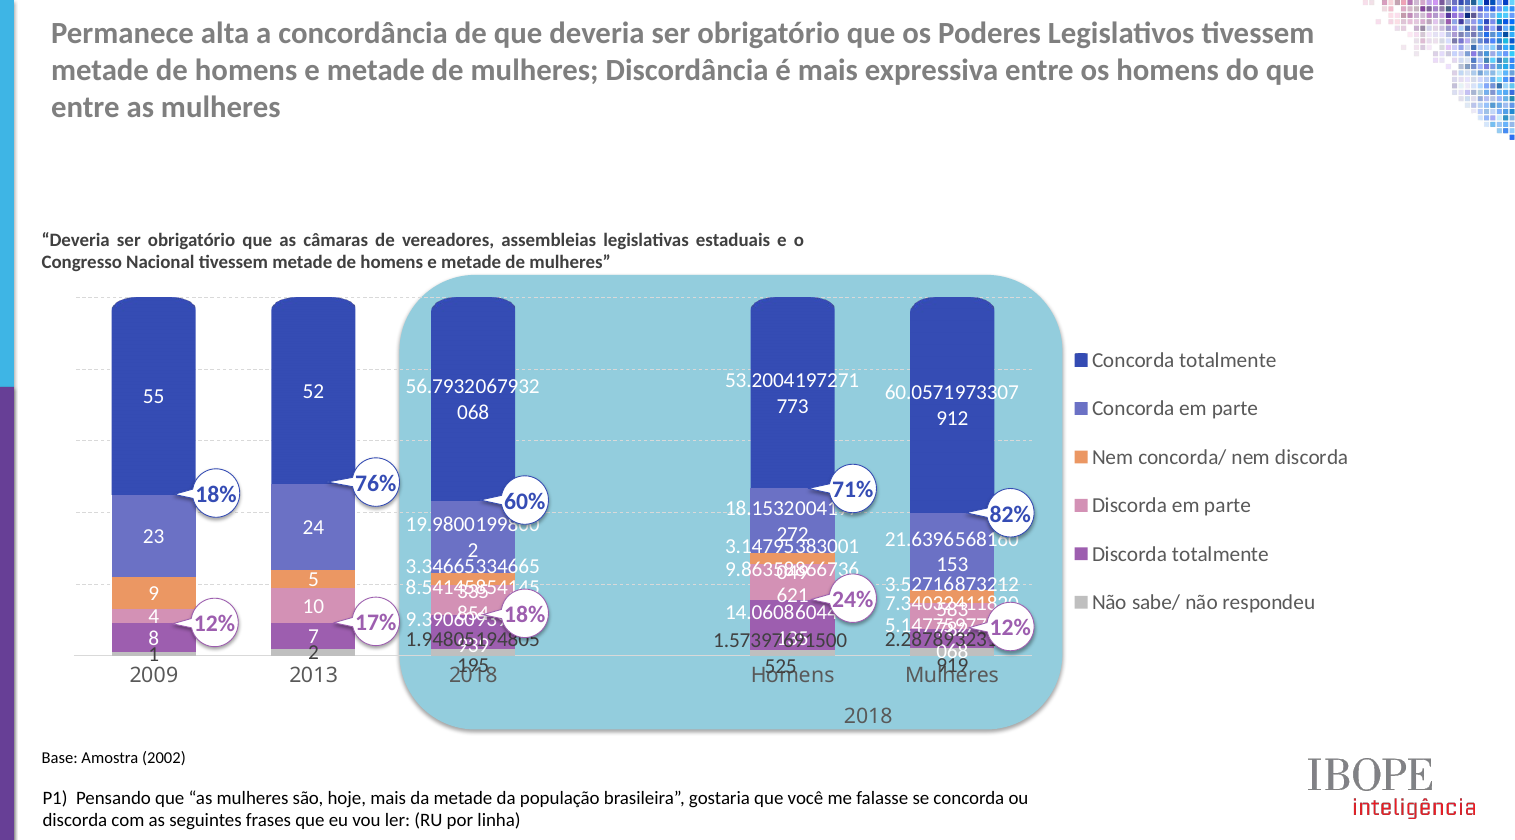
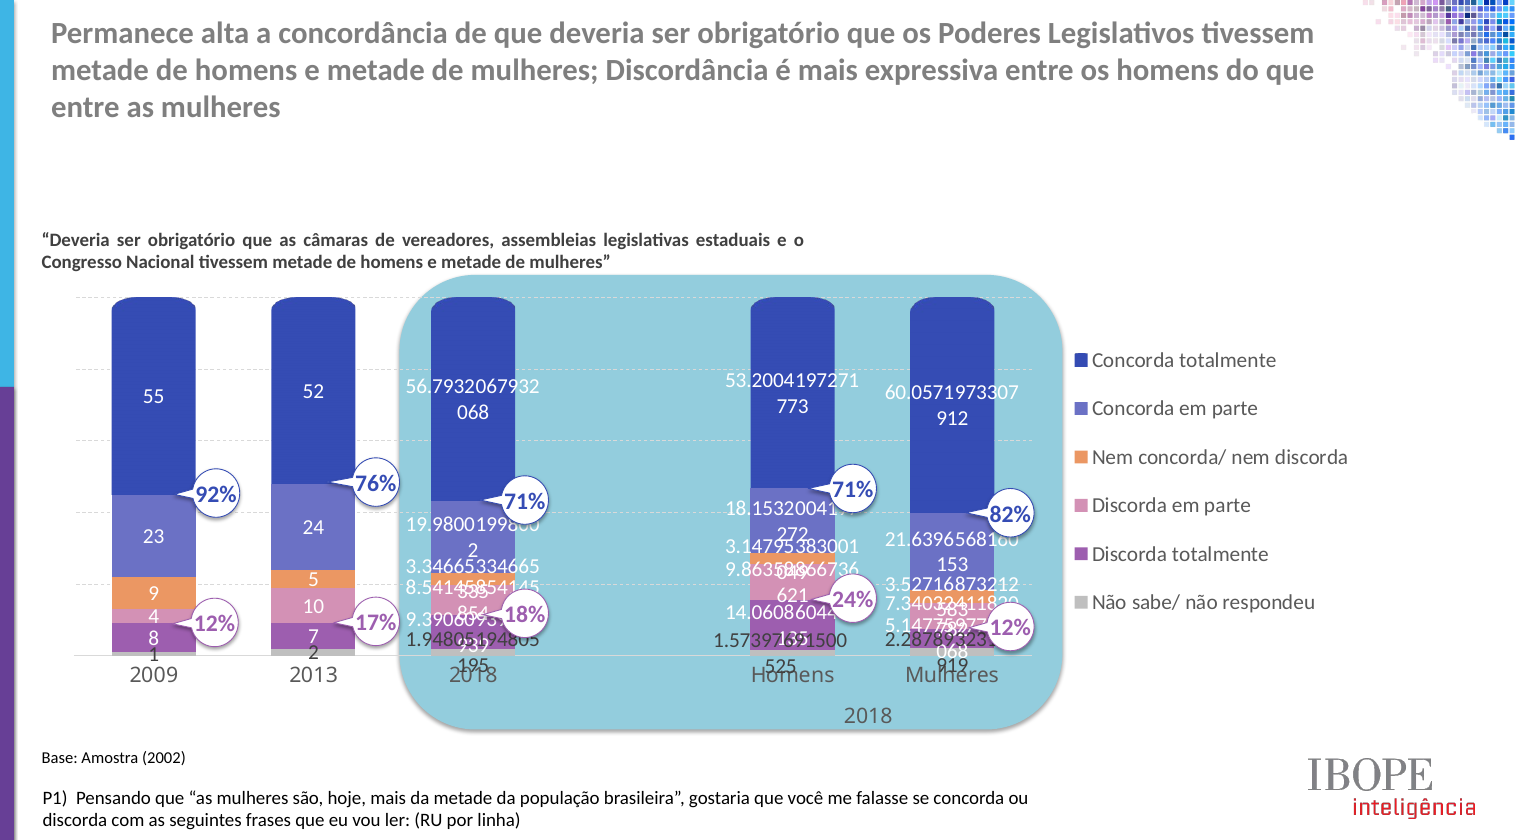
18% at (216, 495): 18% -> 92%
60% at (525, 502): 60% -> 71%
